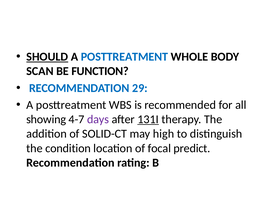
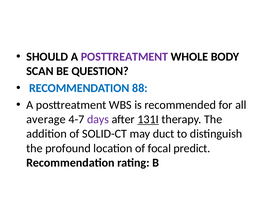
SHOULD underline: present -> none
POSTTREATMENT at (124, 57) colour: blue -> purple
FUNCTION: FUNCTION -> QUESTION
29: 29 -> 88
showing: showing -> average
high: high -> duct
condition: condition -> profound
